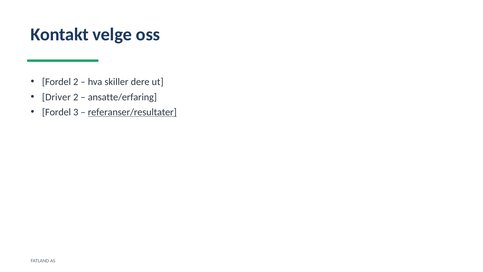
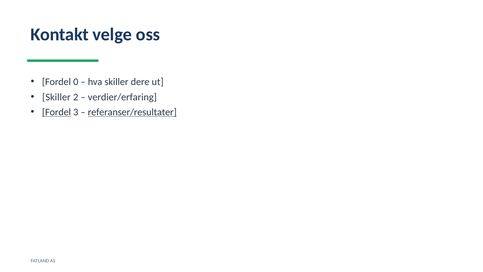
Fordel 2: 2 -> 0
Driver at (56, 97): Driver -> Skiller
ansatte/erfaring: ansatte/erfaring -> verdier/erfaring
Fordel at (57, 112) underline: none -> present
